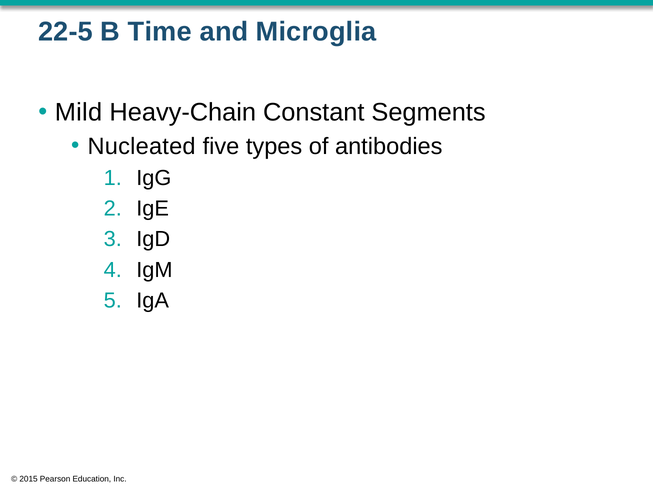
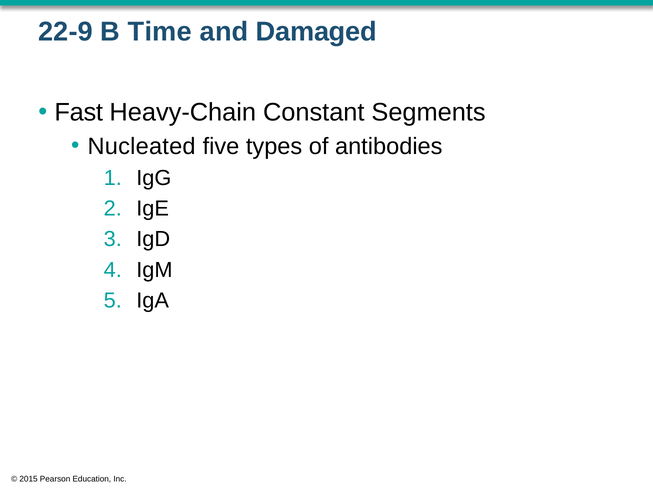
22-5: 22-5 -> 22-9
Microglia: Microglia -> Damaged
Mild: Mild -> Fast
